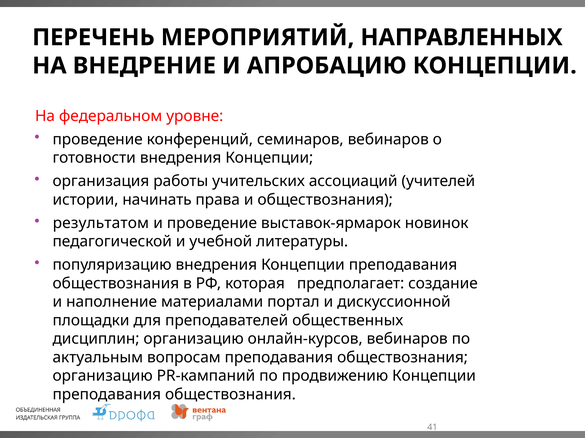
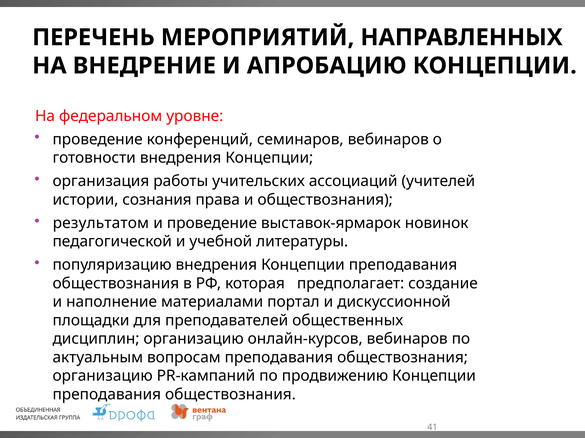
начинать: начинать -> сознания
